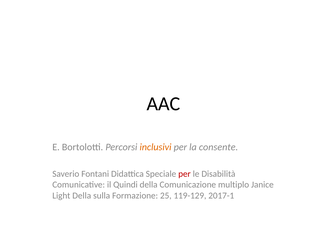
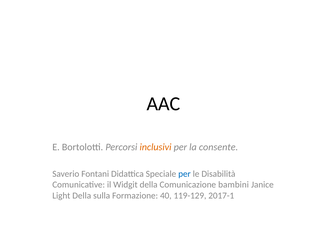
per at (184, 174) colour: red -> blue
Quindi: Quindi -> Widgit
multiplo: multiplo -> bambini
25: 25 -> 40
